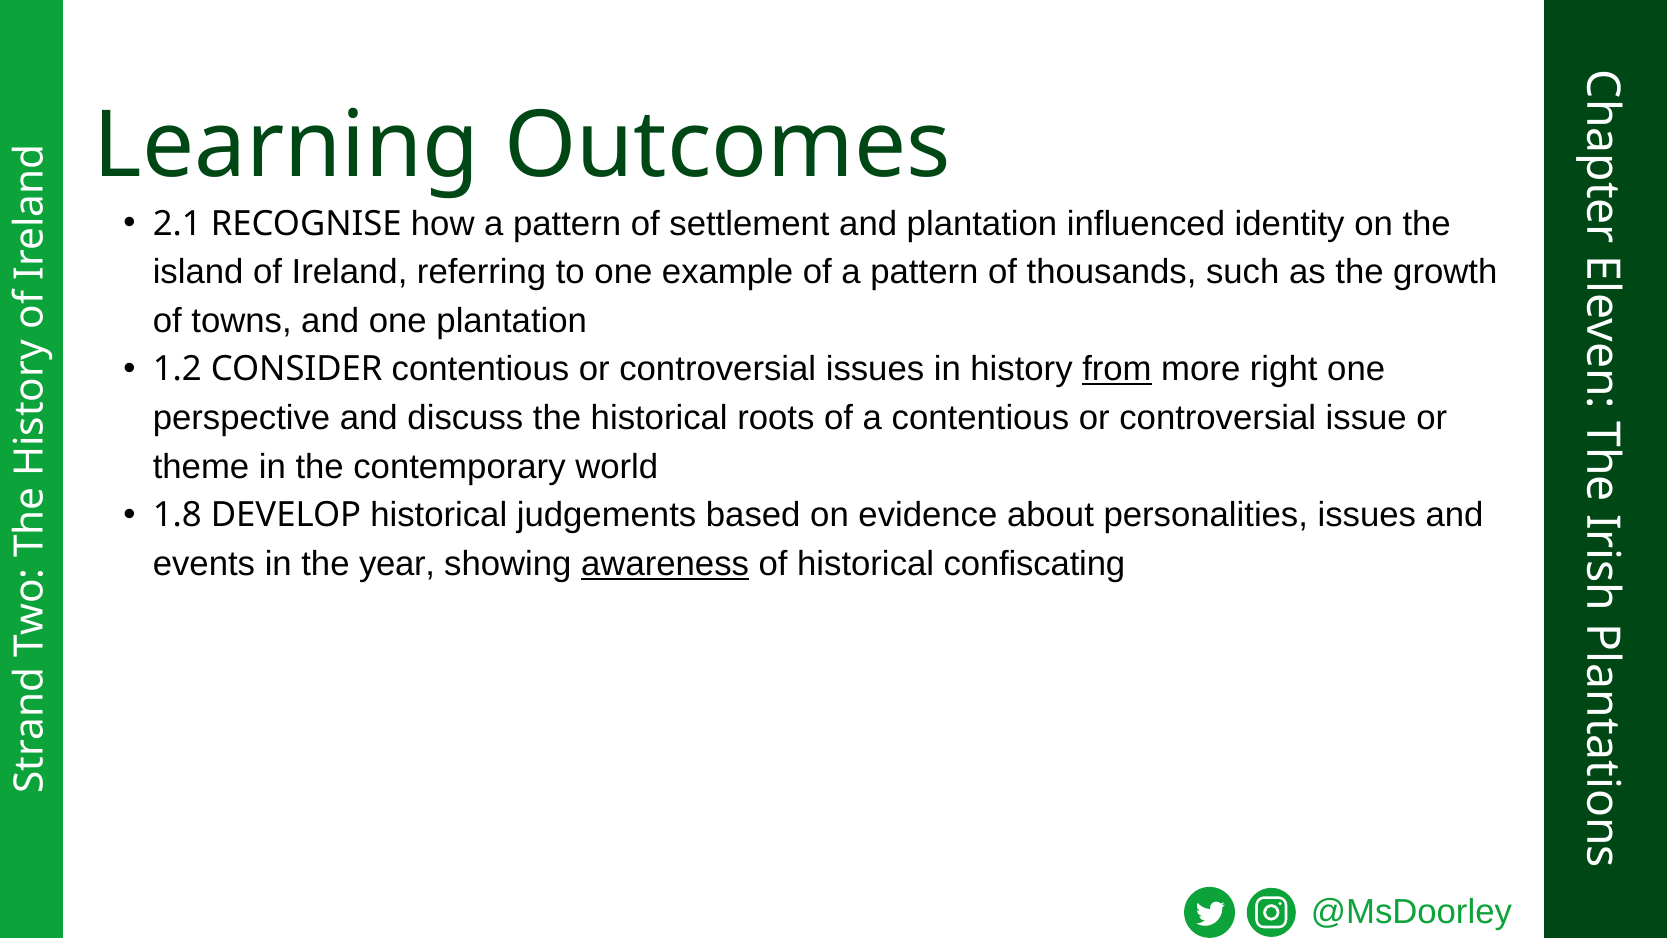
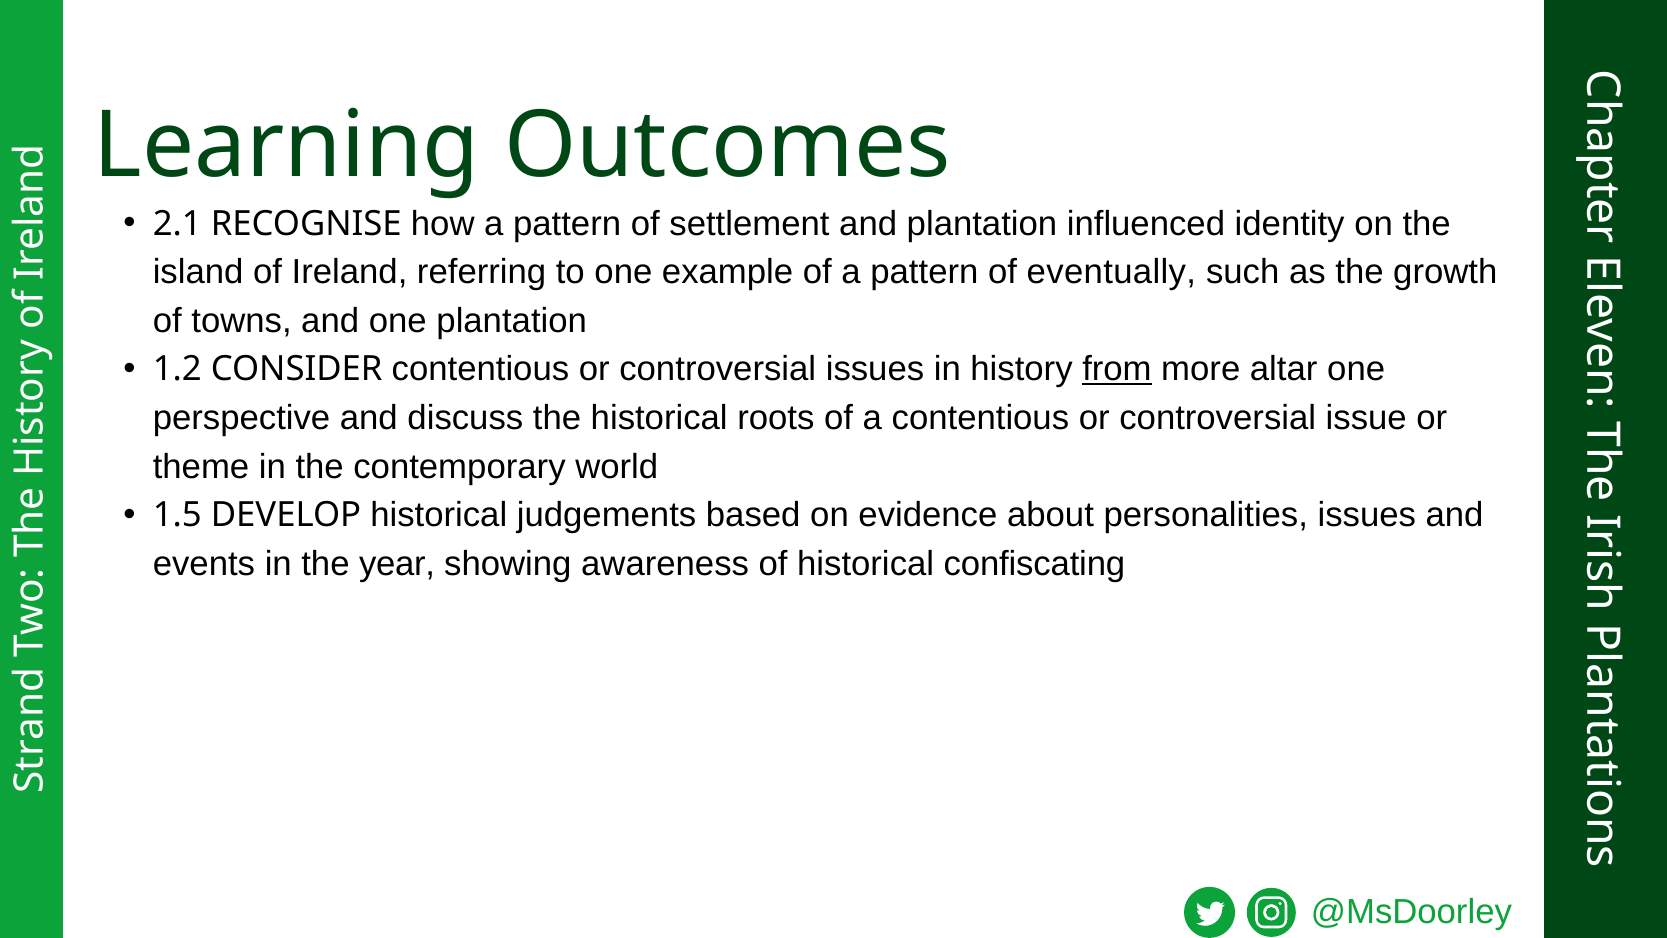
thousands: thousands -> eventually
right: right -> altar
1.8: 1.8 -> 1.5
awareness underline: present -> none
